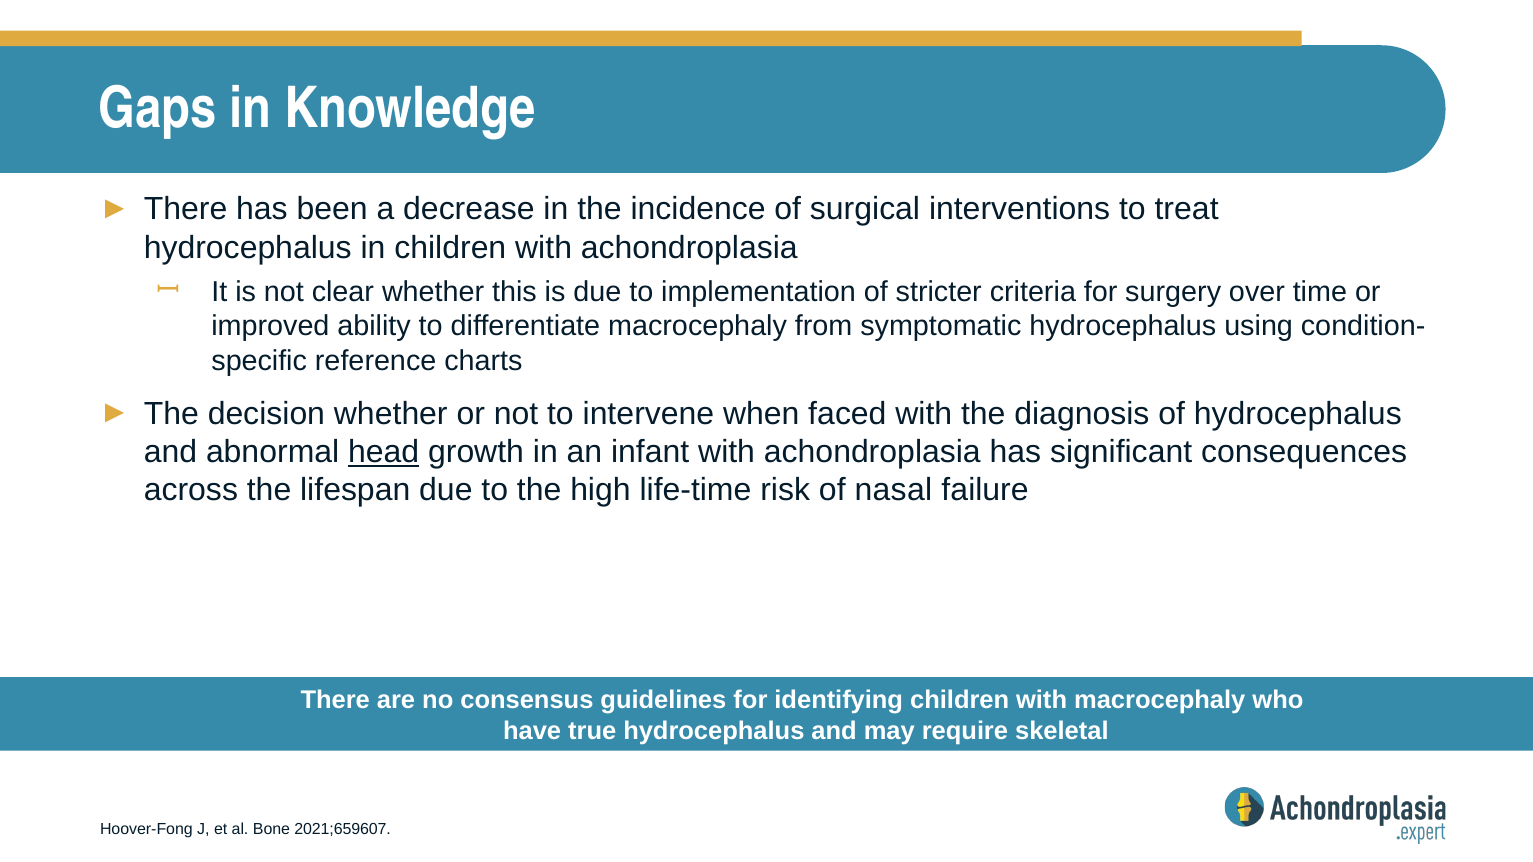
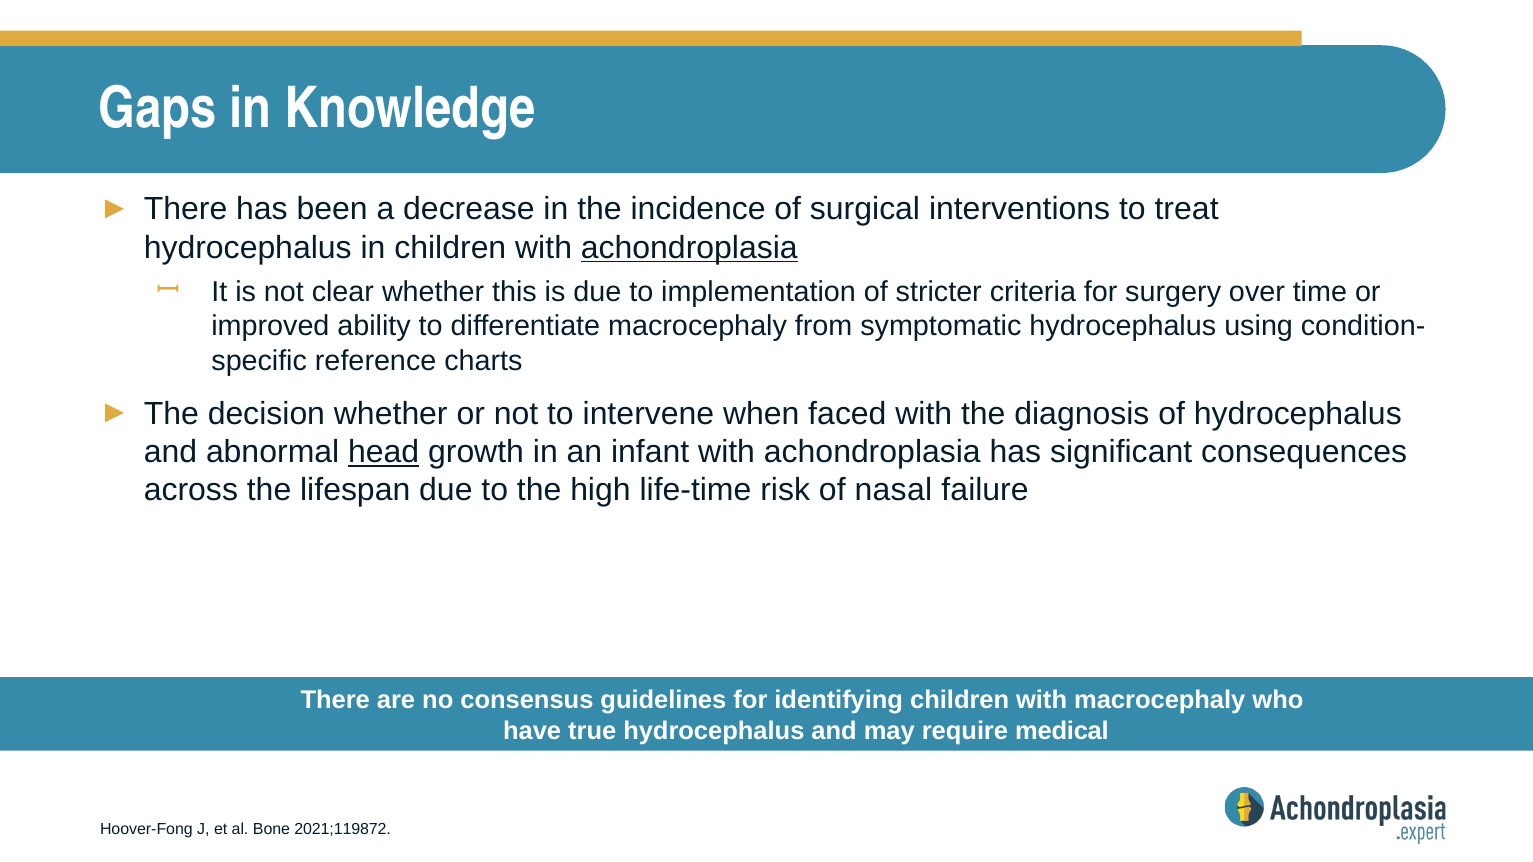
achondroplasia at (689, 248) underline: none -> present
skeletal: skeletal -> medical
2021;659607: 2021;659607 -> 2021;119872
